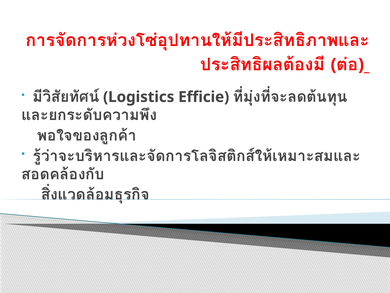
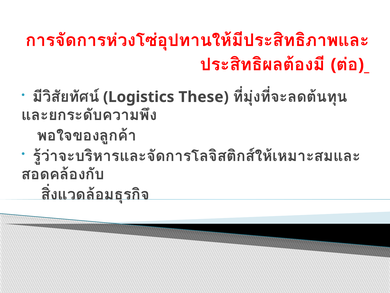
Efficie: Efficie -> These
